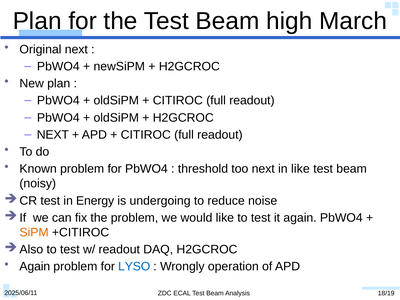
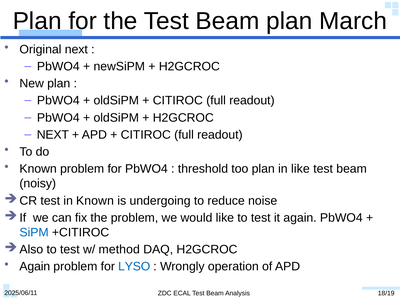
Beam high: high -> plan
too next: next -> plan
in Energy: Energy -> Known
SiPM colour: orange -> blue
w/ readout: readout -> method
